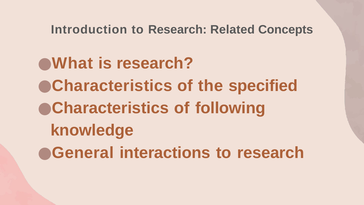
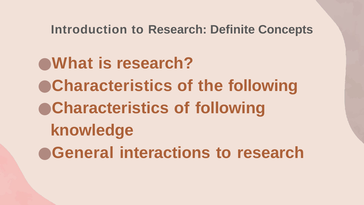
Related: Related -> Definite
the specified: specified -> following
